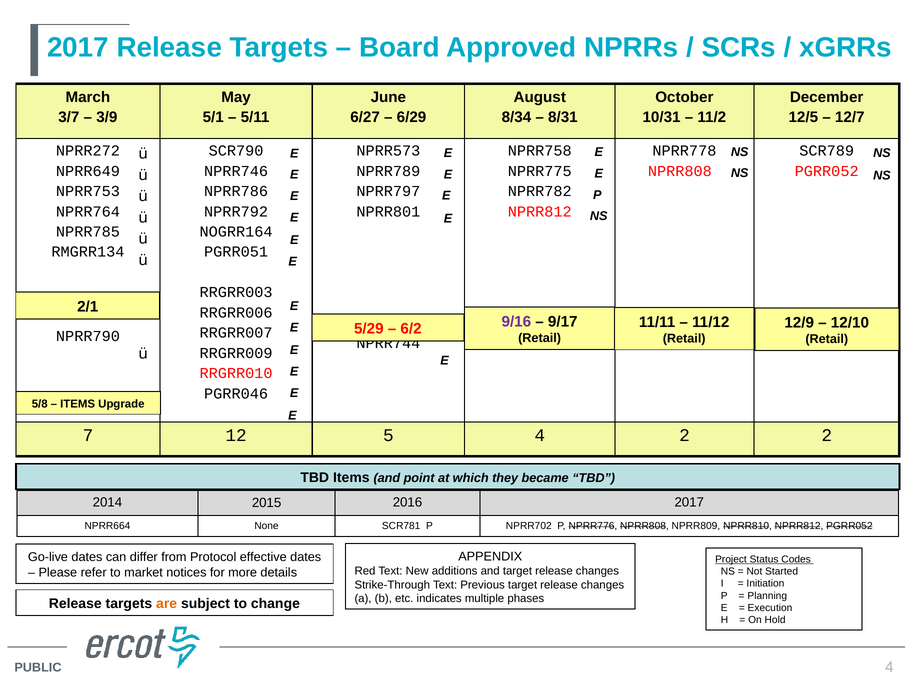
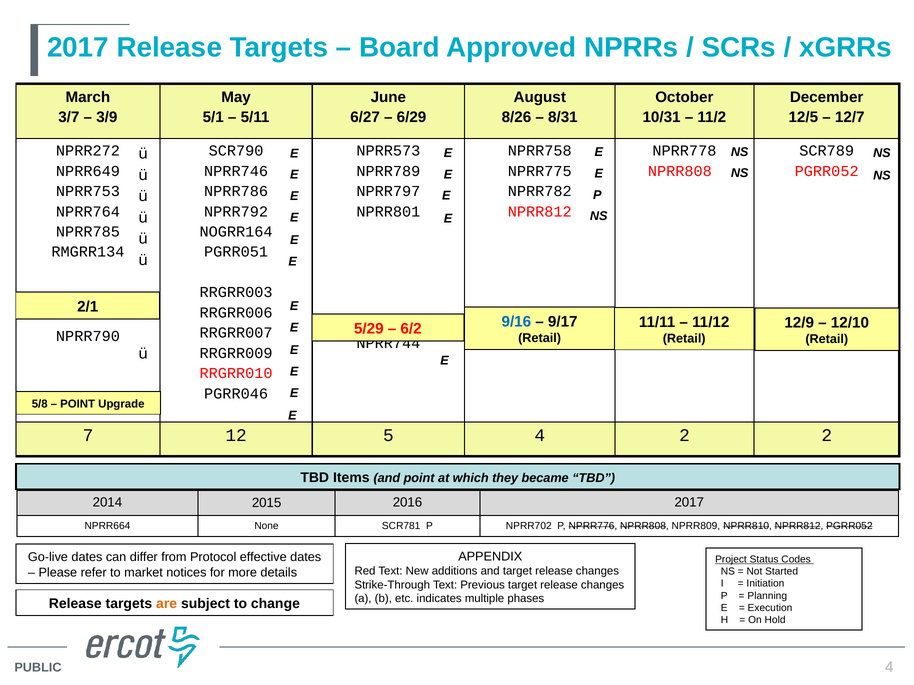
8/34: 8/34 -> 8/26
9/16 colour: purple -> blue
ITEMS at (78, 404): ITEMS -> POINT
